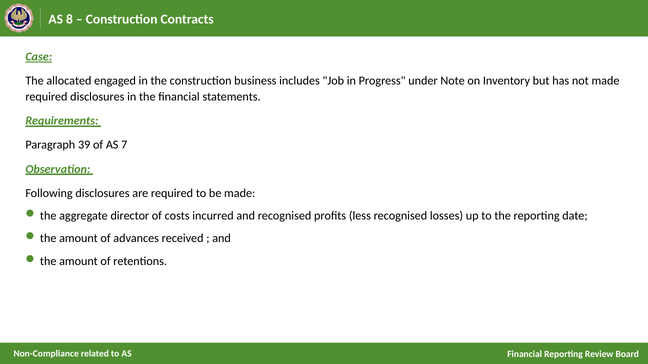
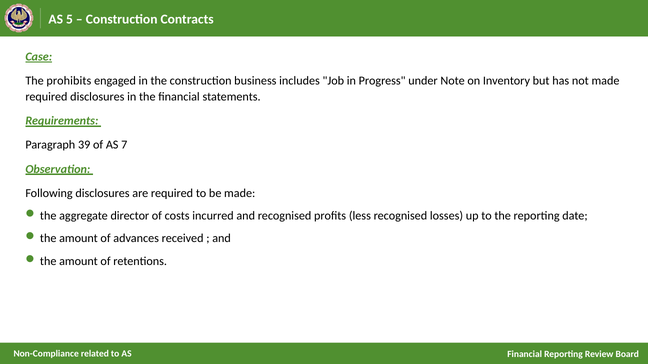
8: 8 -> 5
allocated: allocated -> prohibits
